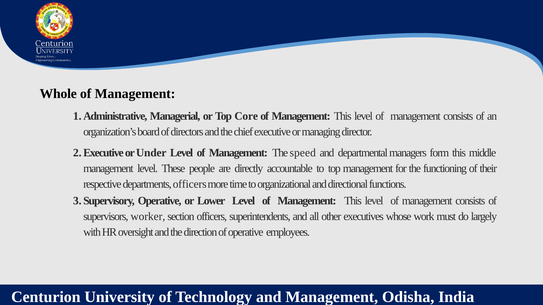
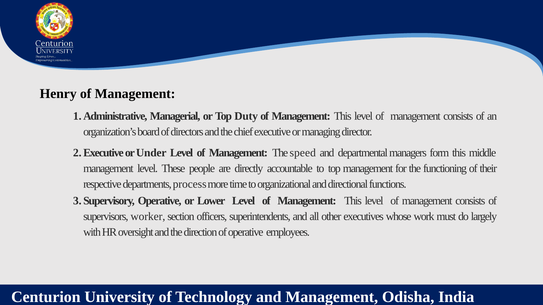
Whole: Whole -> Henry
Core: Core -> Duty
departments officers: officers -> process
